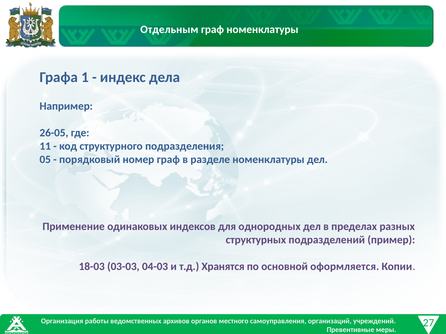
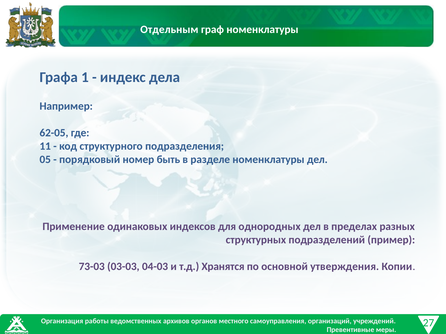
26-05: 26-05 -> 62-05
номер граф: граф -> быть
18-03: 18-03 -> 73-03
оформляется: оформляется -> утверждения
